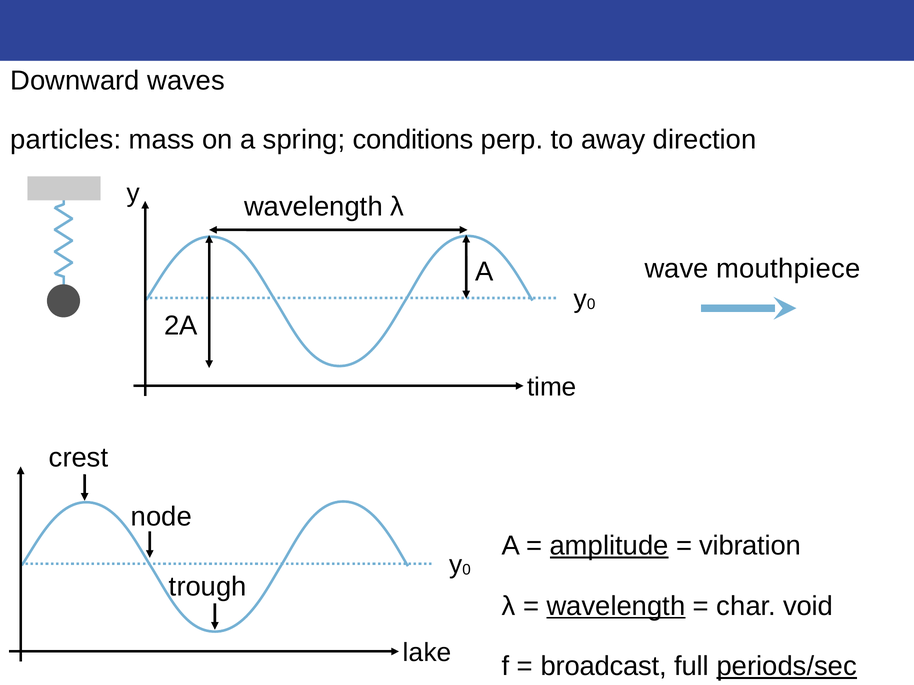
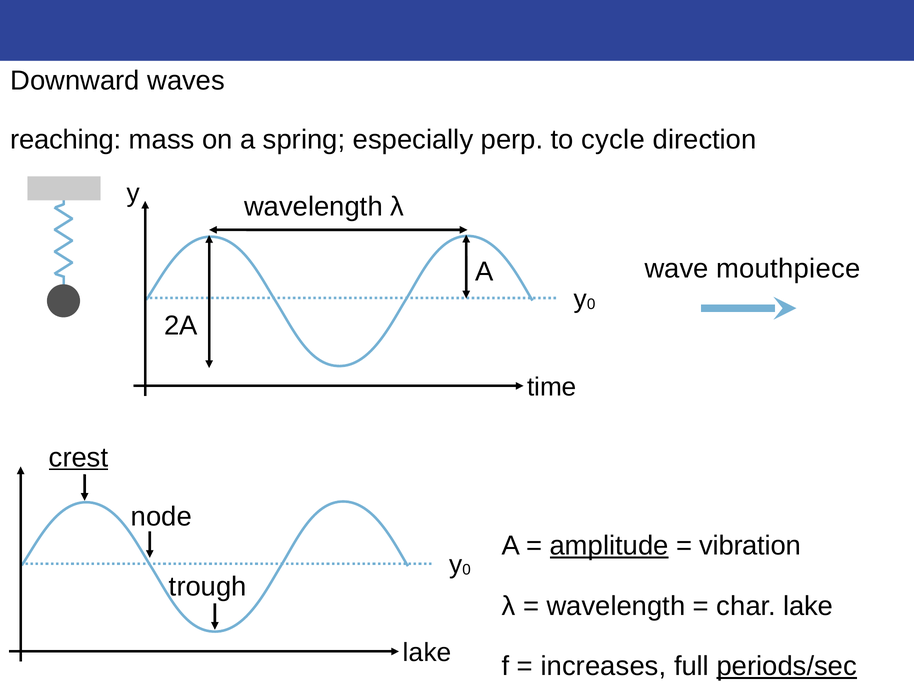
particles: particles -> reaching
conditions: conditions -> especially
away: away -> cycle
crest underline: none -> present
wavelength at (616, 606) underline: present -> none
char void: void -> lake
broadcast: broadcast -> increases
